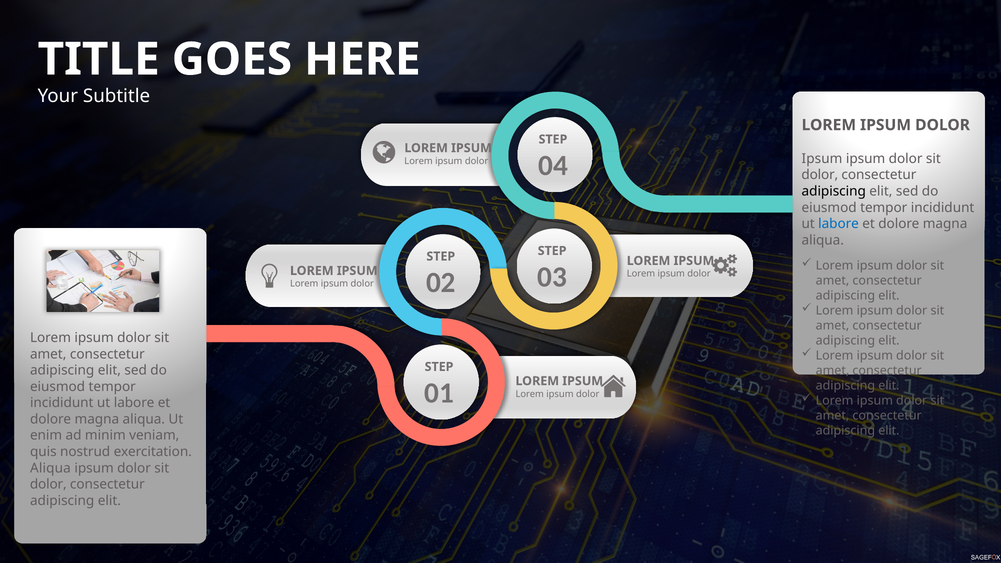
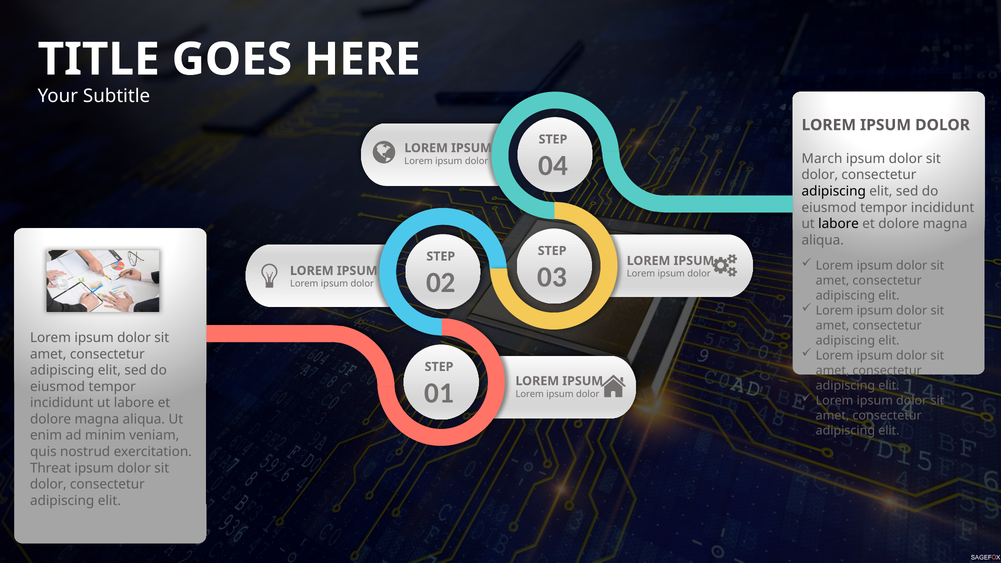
Ipsum at (822, 159): Ipsum -> March
labore at (839, 224) colour: blue -> black
Aliqua at (50, 468): Aliqua -> Threat
